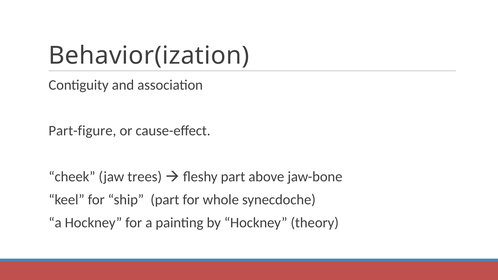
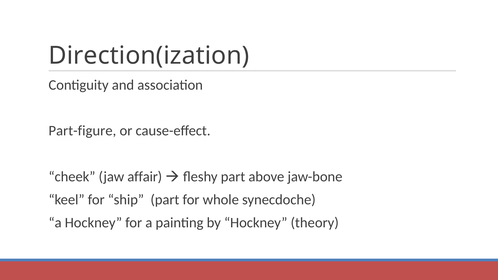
Behavior(ization: Behavior(ization -> Direction(ization
trees: trees -> affair
